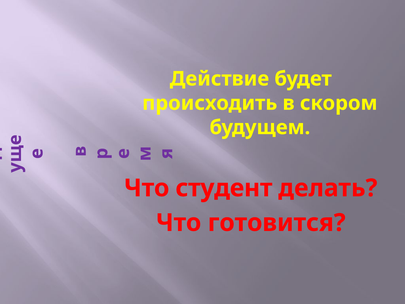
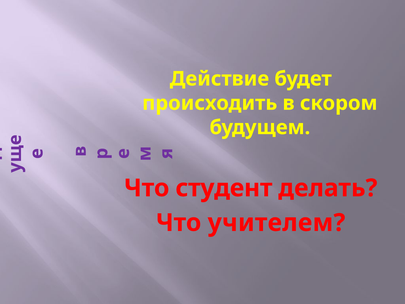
готовится: готовится -> учителем
